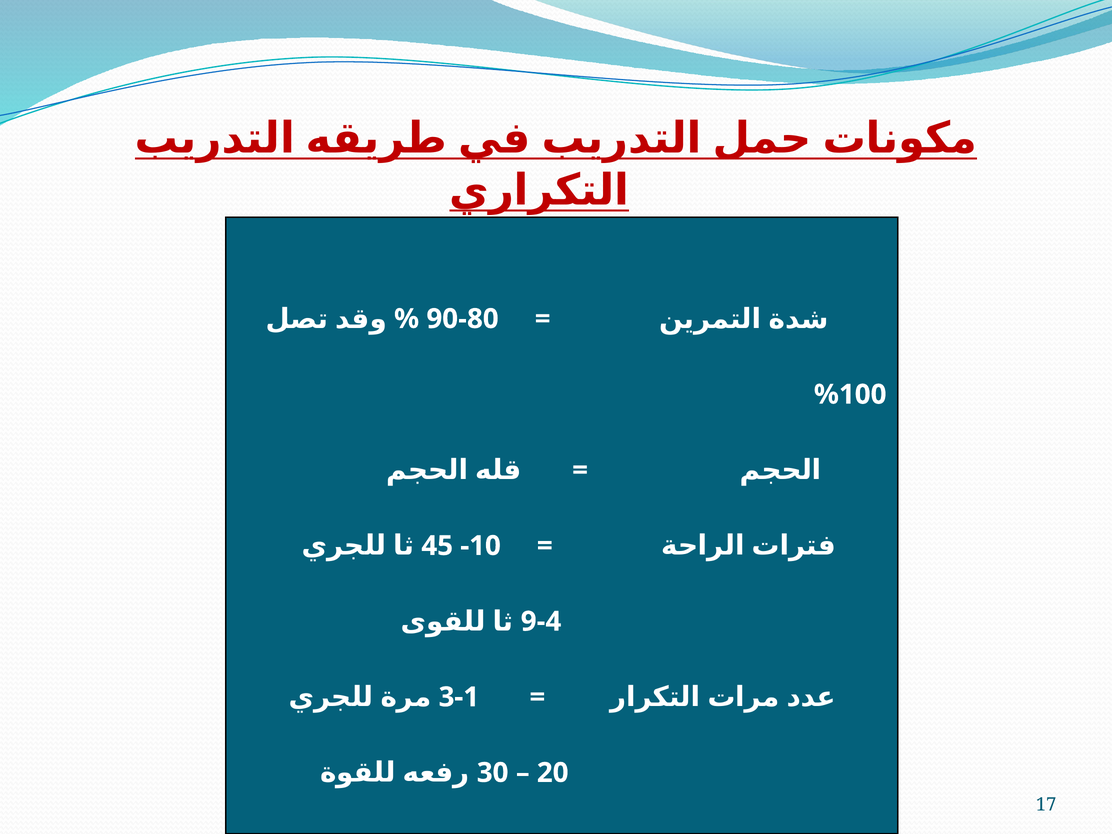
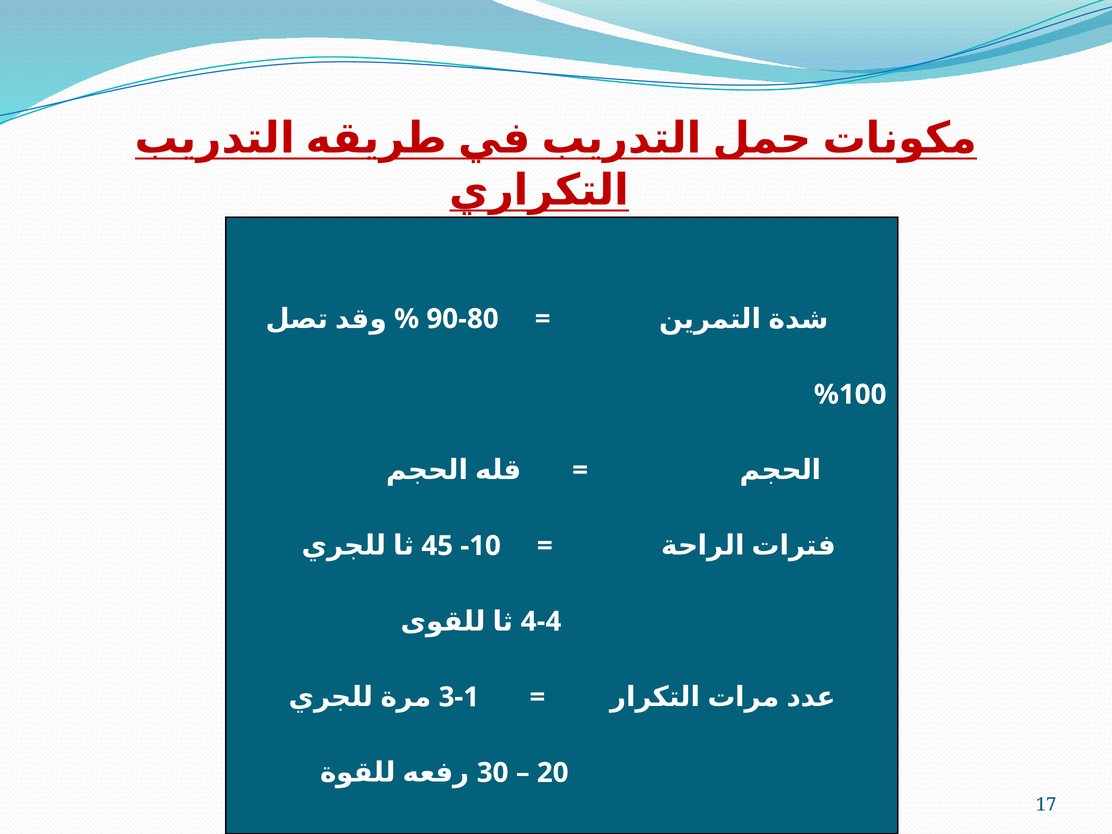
9-4: 9-4 -> 4-4
